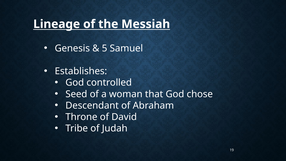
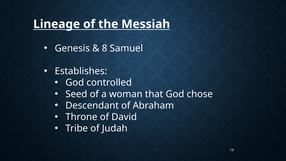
5: 5 -> 8
